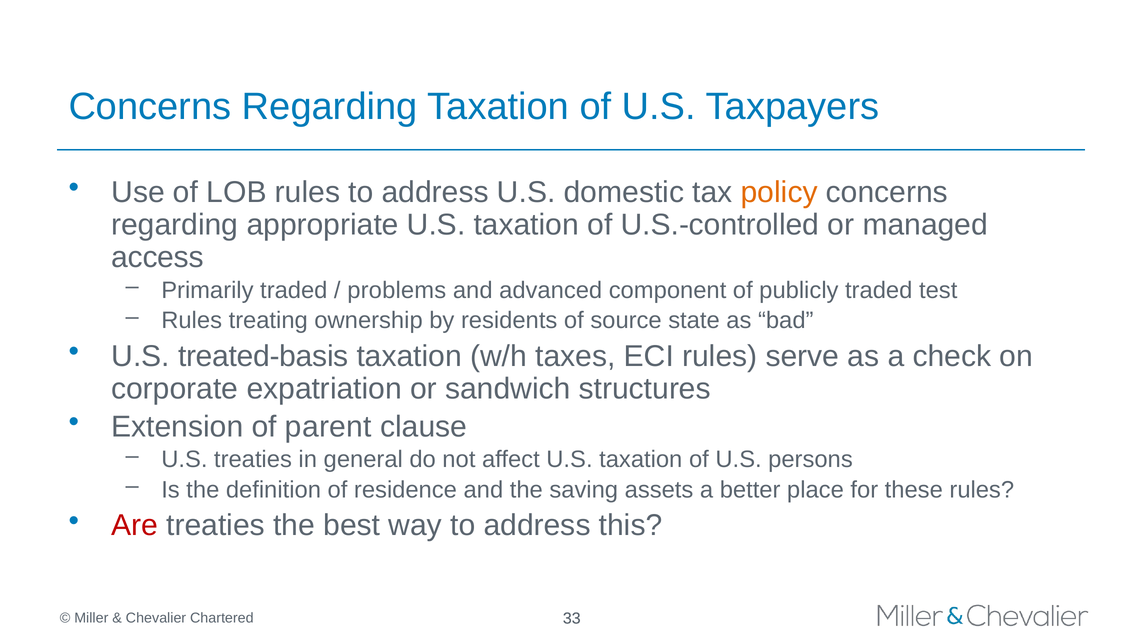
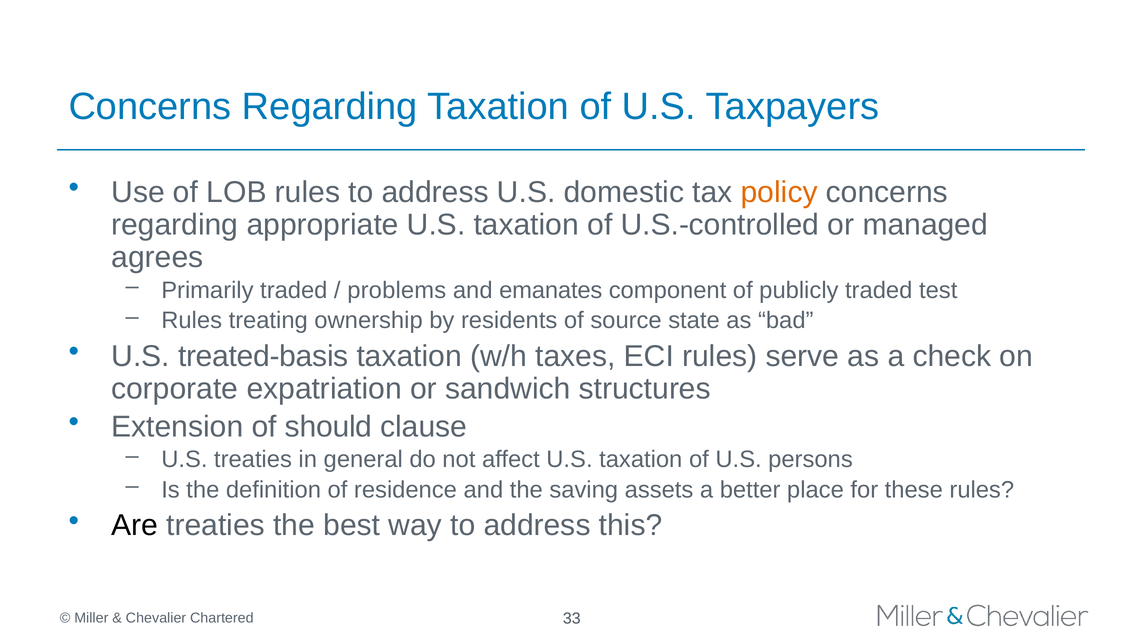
access: access -> agrees
advanced: advanced -> emanates
parent: parent -> should
Are colour: red -> black
